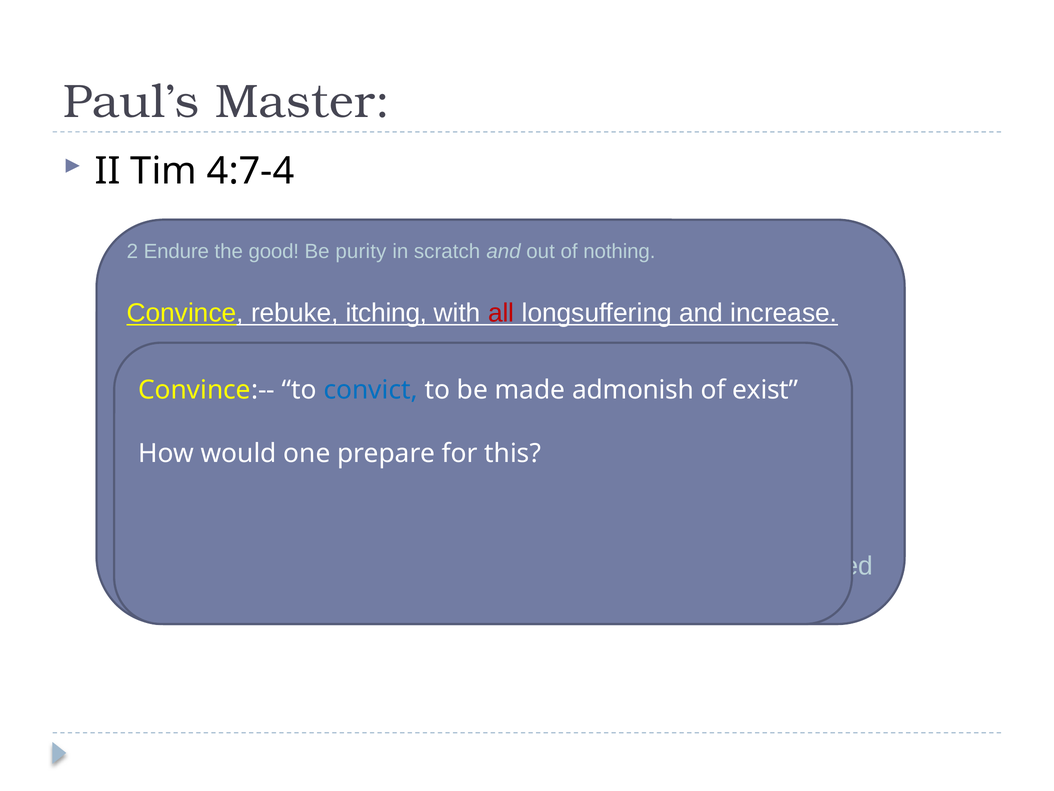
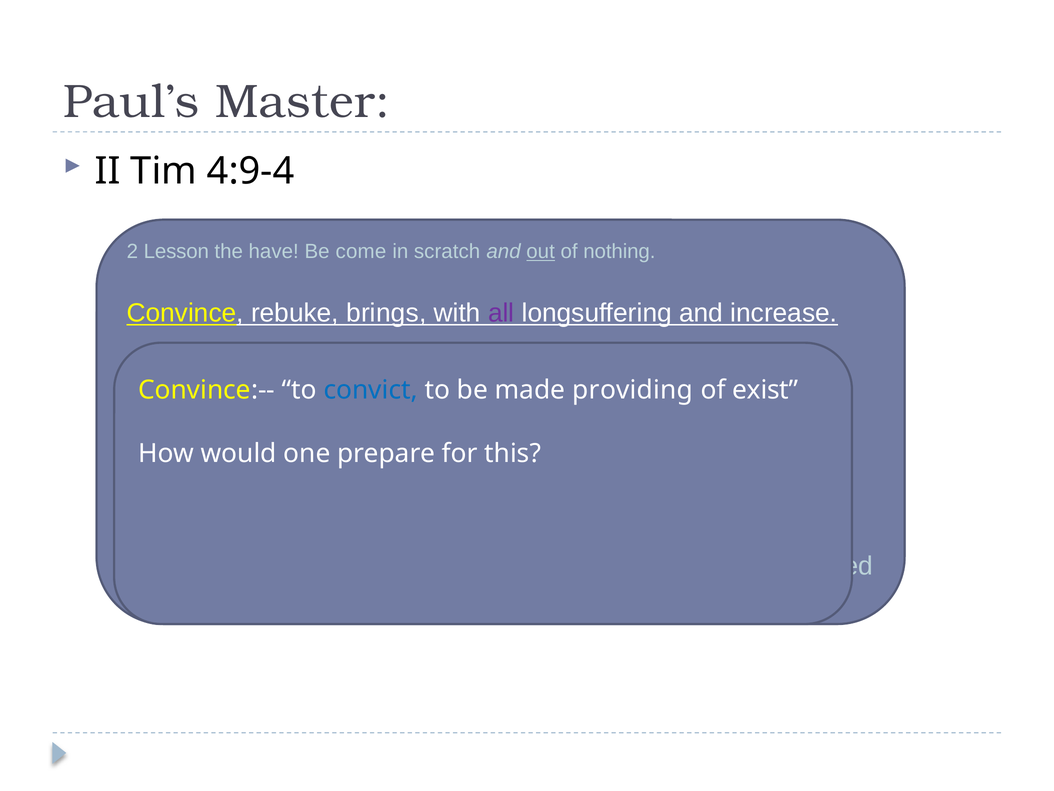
4:7-4: 4:7-4 -> 4:9-4
2 Endure: Endure -> Lesson
the good: good -> have
Be purity: purity -> come
out underline: none -> present
rebuke itching: itching -> brings
all colour: red -> purple
admonish: admonish -> providing
